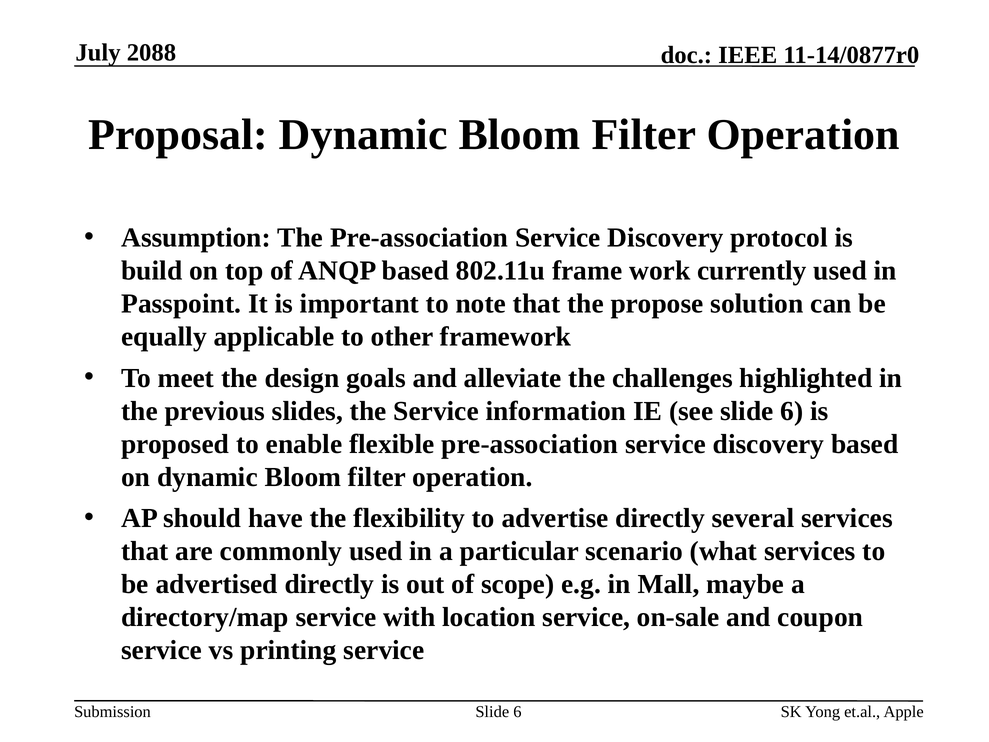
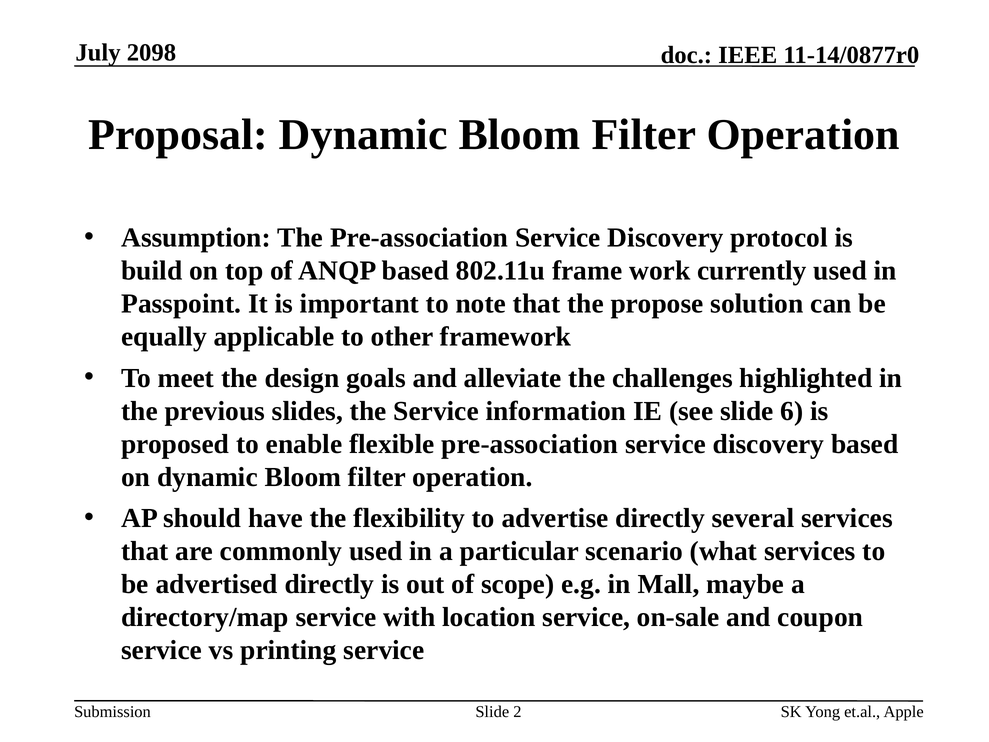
2088: 2088 -> 2098
6 at (517, 711): 6 -> 2
